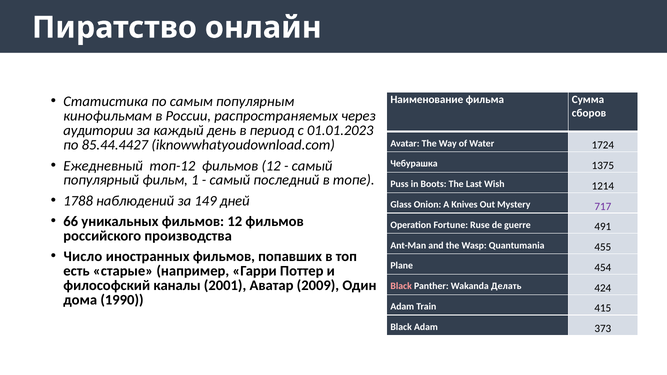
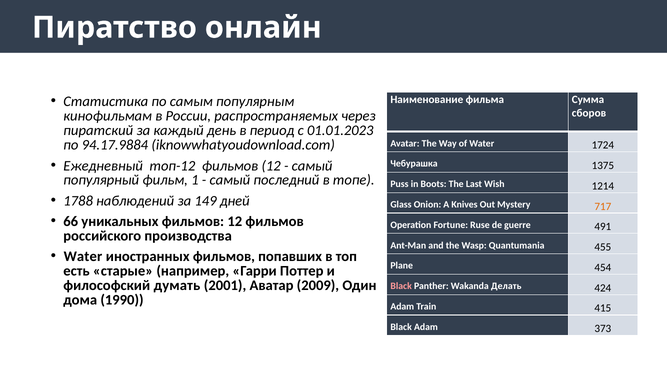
аудитории: аудитории -> пиратский
85.44.4427: 85.44.4427 -> 94.17.9884
717 colour: purple -> orange
Число at (83, 257): Число -> Water
каналы: каналы -> думать
